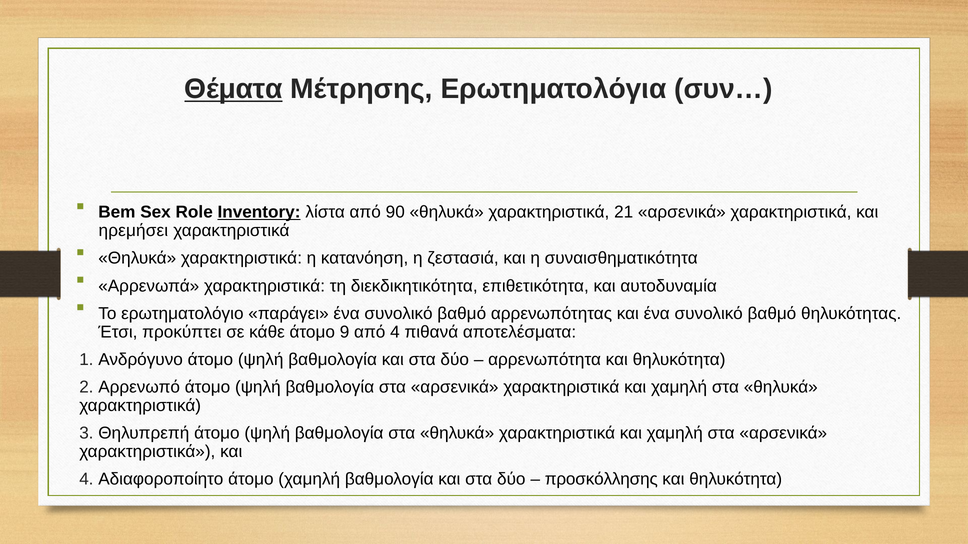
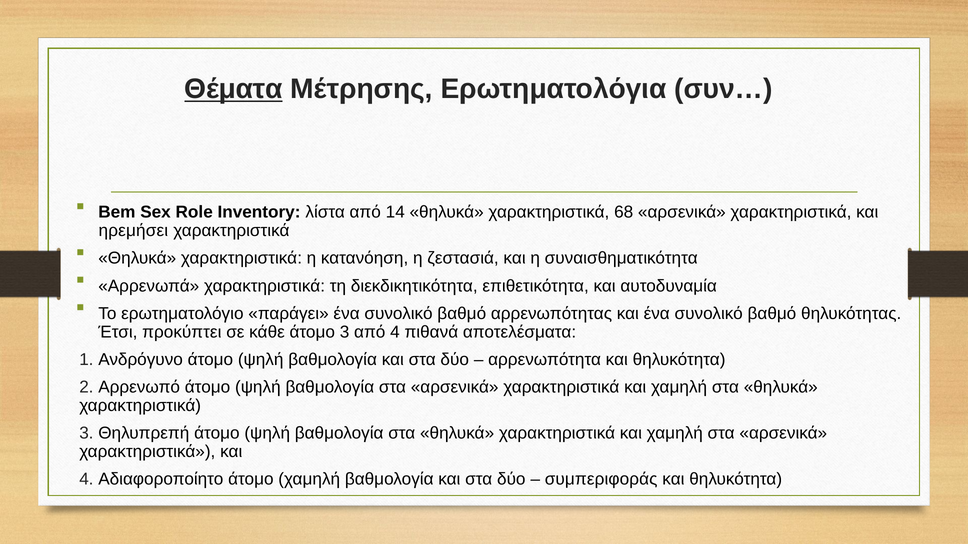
Inventory underline: present -> none
90: 90 -> 14
21: 21 -> 68
άτομο 9: 9 -> 3
προσκόλλησης: προσκόλλησης -> συμπεριφοράς
